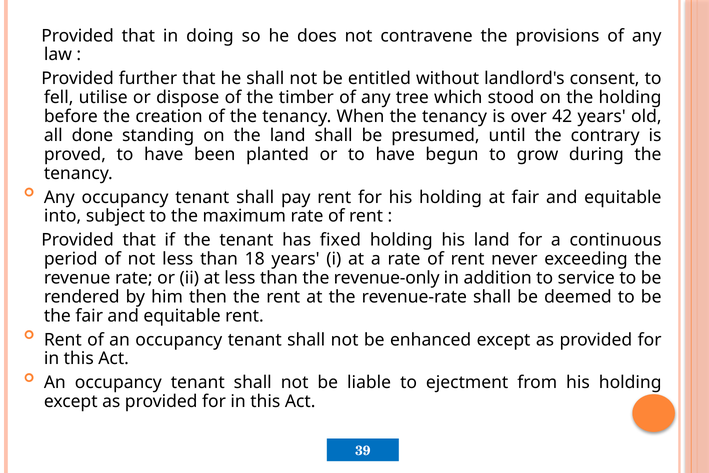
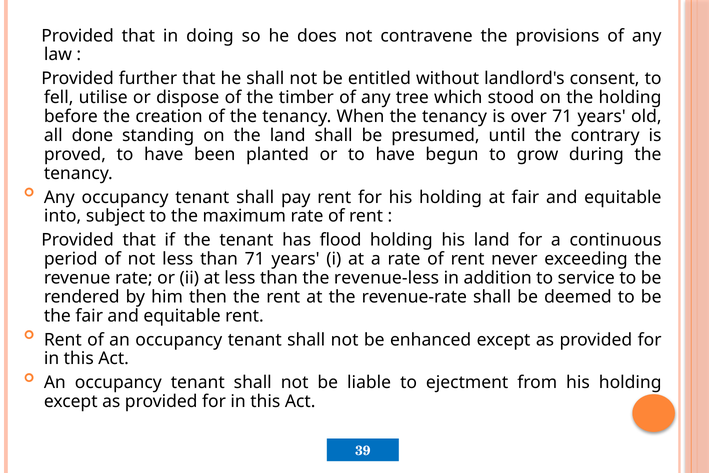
over 42: 42 -> 71
fixed: fixed -> flood
than 18: 18 -> 71
revenue-only: revenue-only -> revenue-less
